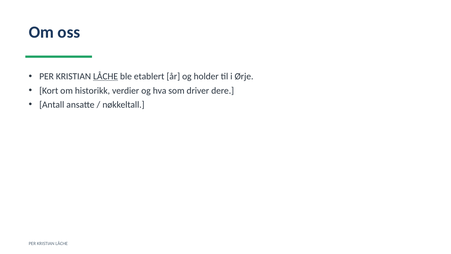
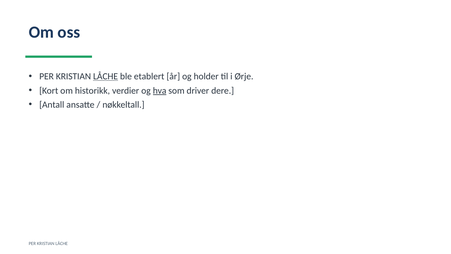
hva underline: none -> present
